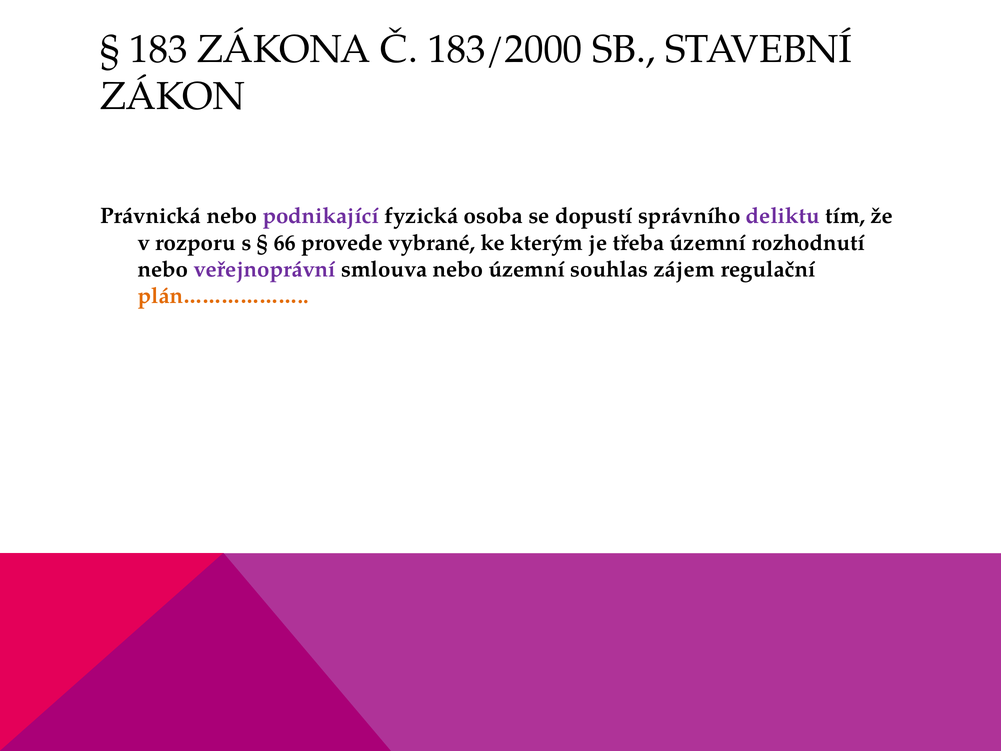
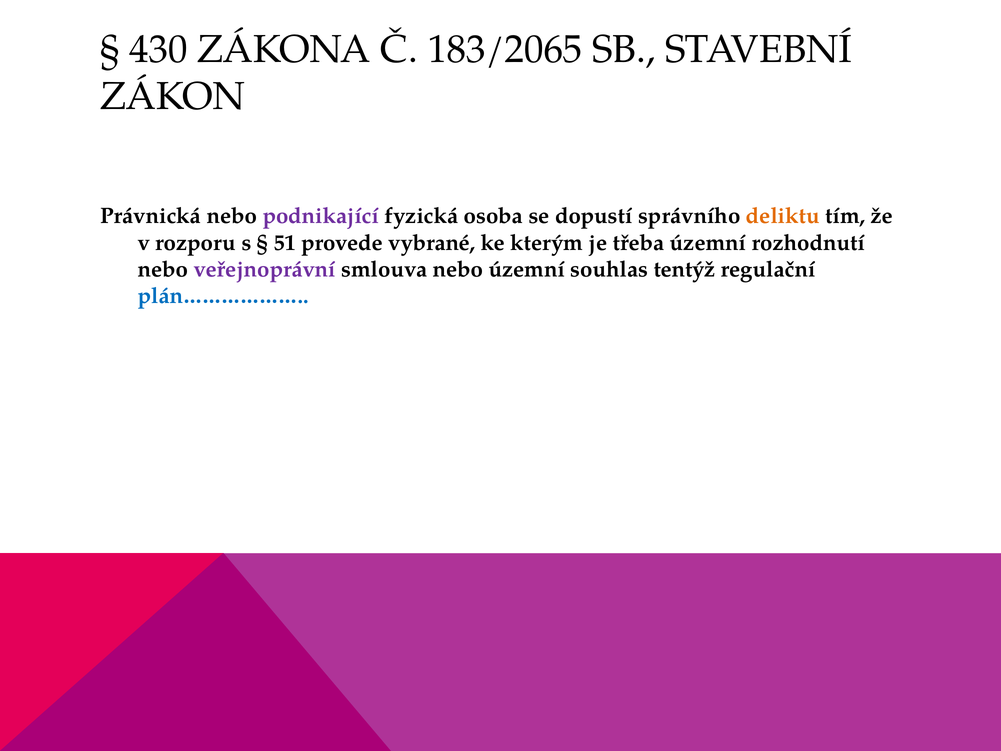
183: 183 -> 430
183/2000: 183/2000 -> 183/2065
deliktu colour: purple -> orange
66: 66 -> 51
zájem: zájem -> tentýž
plán……………… colour: orange -> blue
